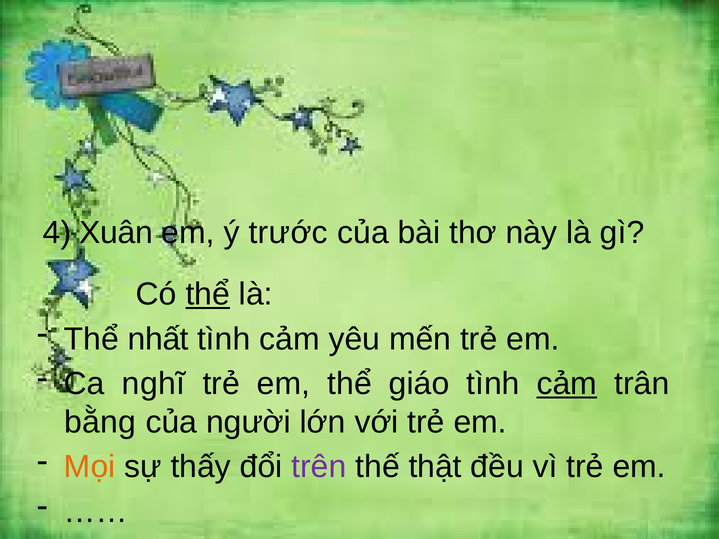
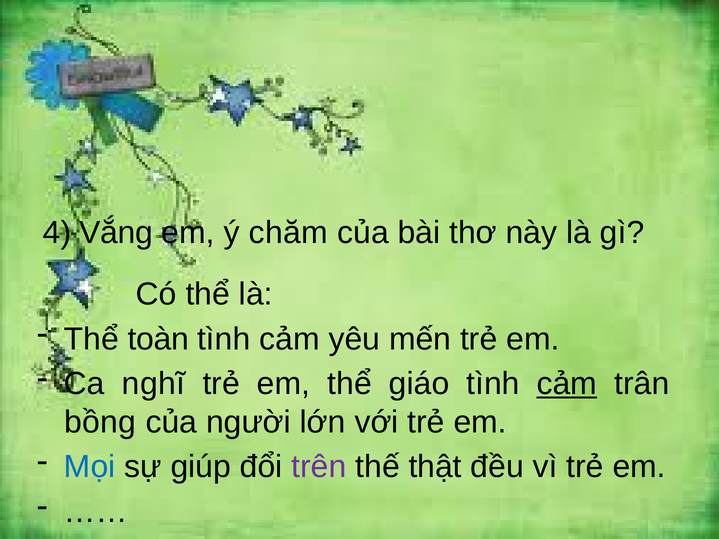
Xuân: Xuân -> Vắng
trước: trước -> chăm
thể at (208, 295) underline: present -> none
nhất: nhất -> toàn
bằng: bằng -> bồng
Mọi colour: orange -> blue
thấy: thấy -> giúp
